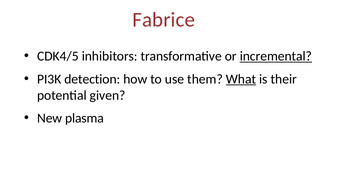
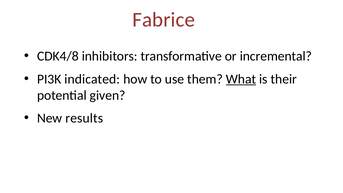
CDK4/5: CDK4/5 -> CDK4/8
incremental underline: present -> none
detection: detection -> indicated
plasma: plasma -> results
